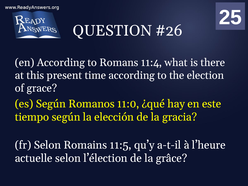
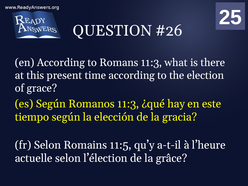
Romans 11:4: 11:4 -> 11:3
Romanos 11:0: 11:0 -> 11:3
